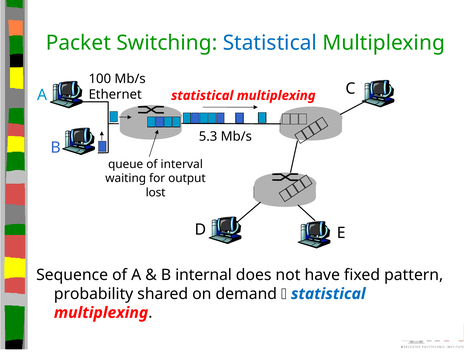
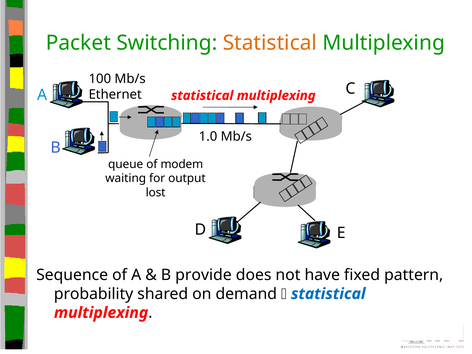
Statistical at (270, 43) colour: blue -> orange
5.3: 5.3 -> 1.0
interval: interval -> modem
internal: internal -> provide
